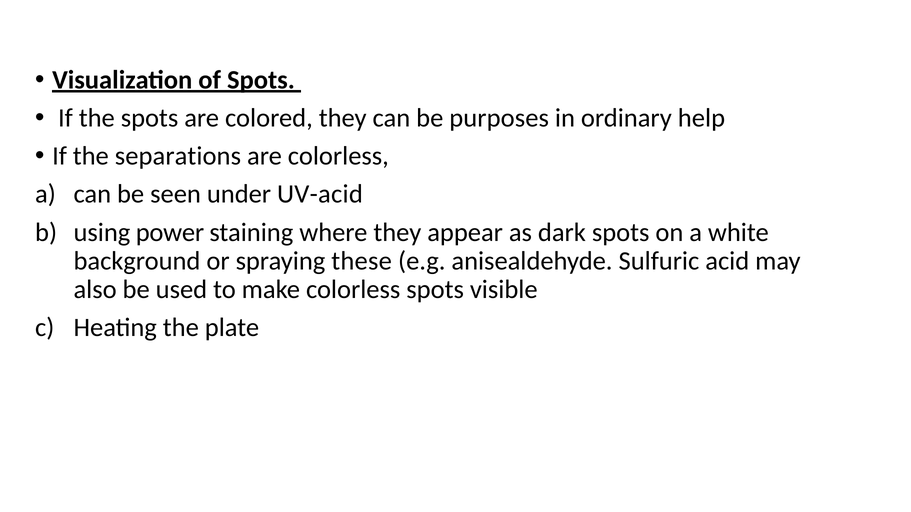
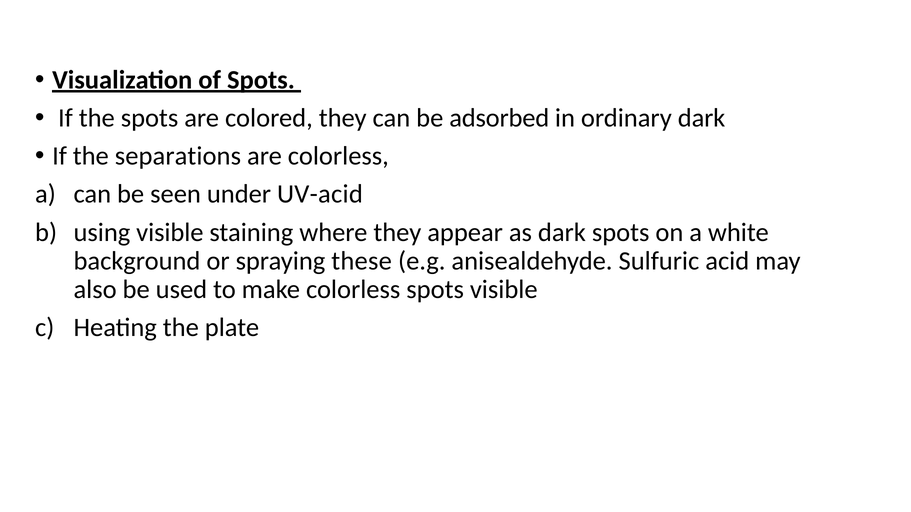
purposes: purposes -> adsorbed
ordinary help: help -> dark
using power: power -> visible
